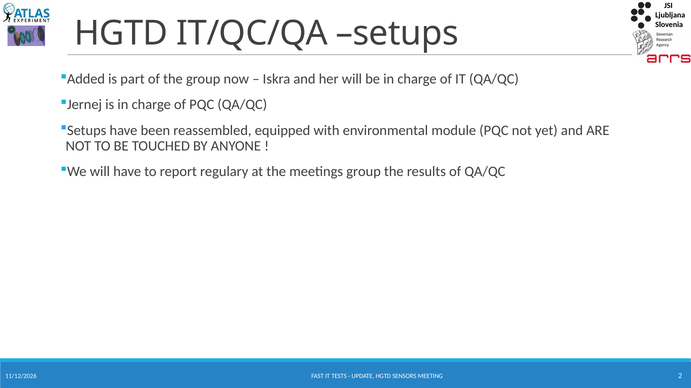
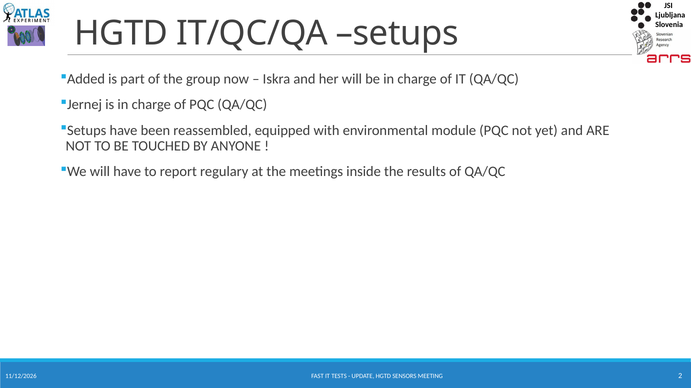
meetings group: group -> inside
